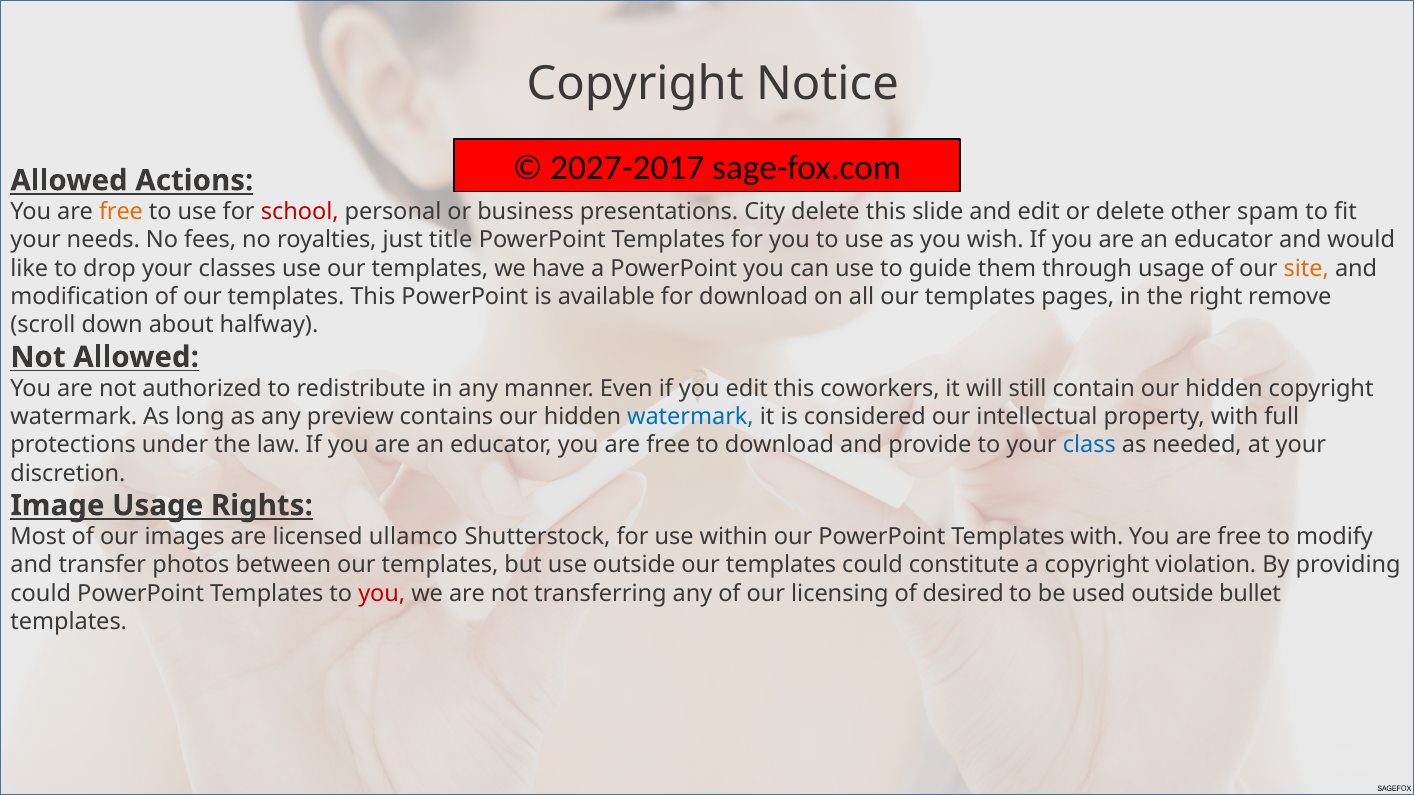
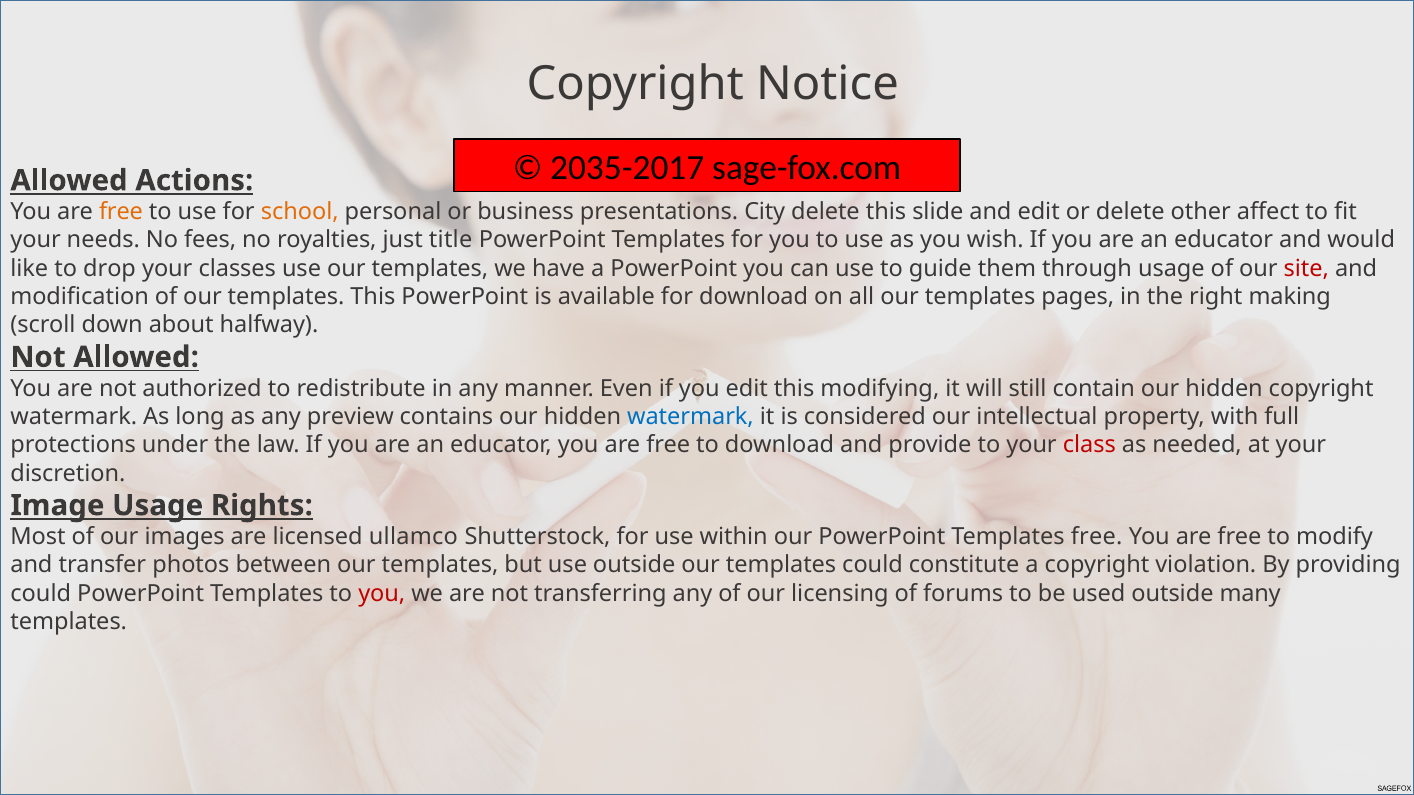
2027-2017: 2027-2017 -> 2035-2017
school colour: red -> orange
spam: spam -> affect
site colour: orange -> red
remove: remove -> making
coworkers: coworkers -> modifying
class colour: blue -> red
Templates with: with -> free
desired: desired -> forums
bullet: bullet -> many
